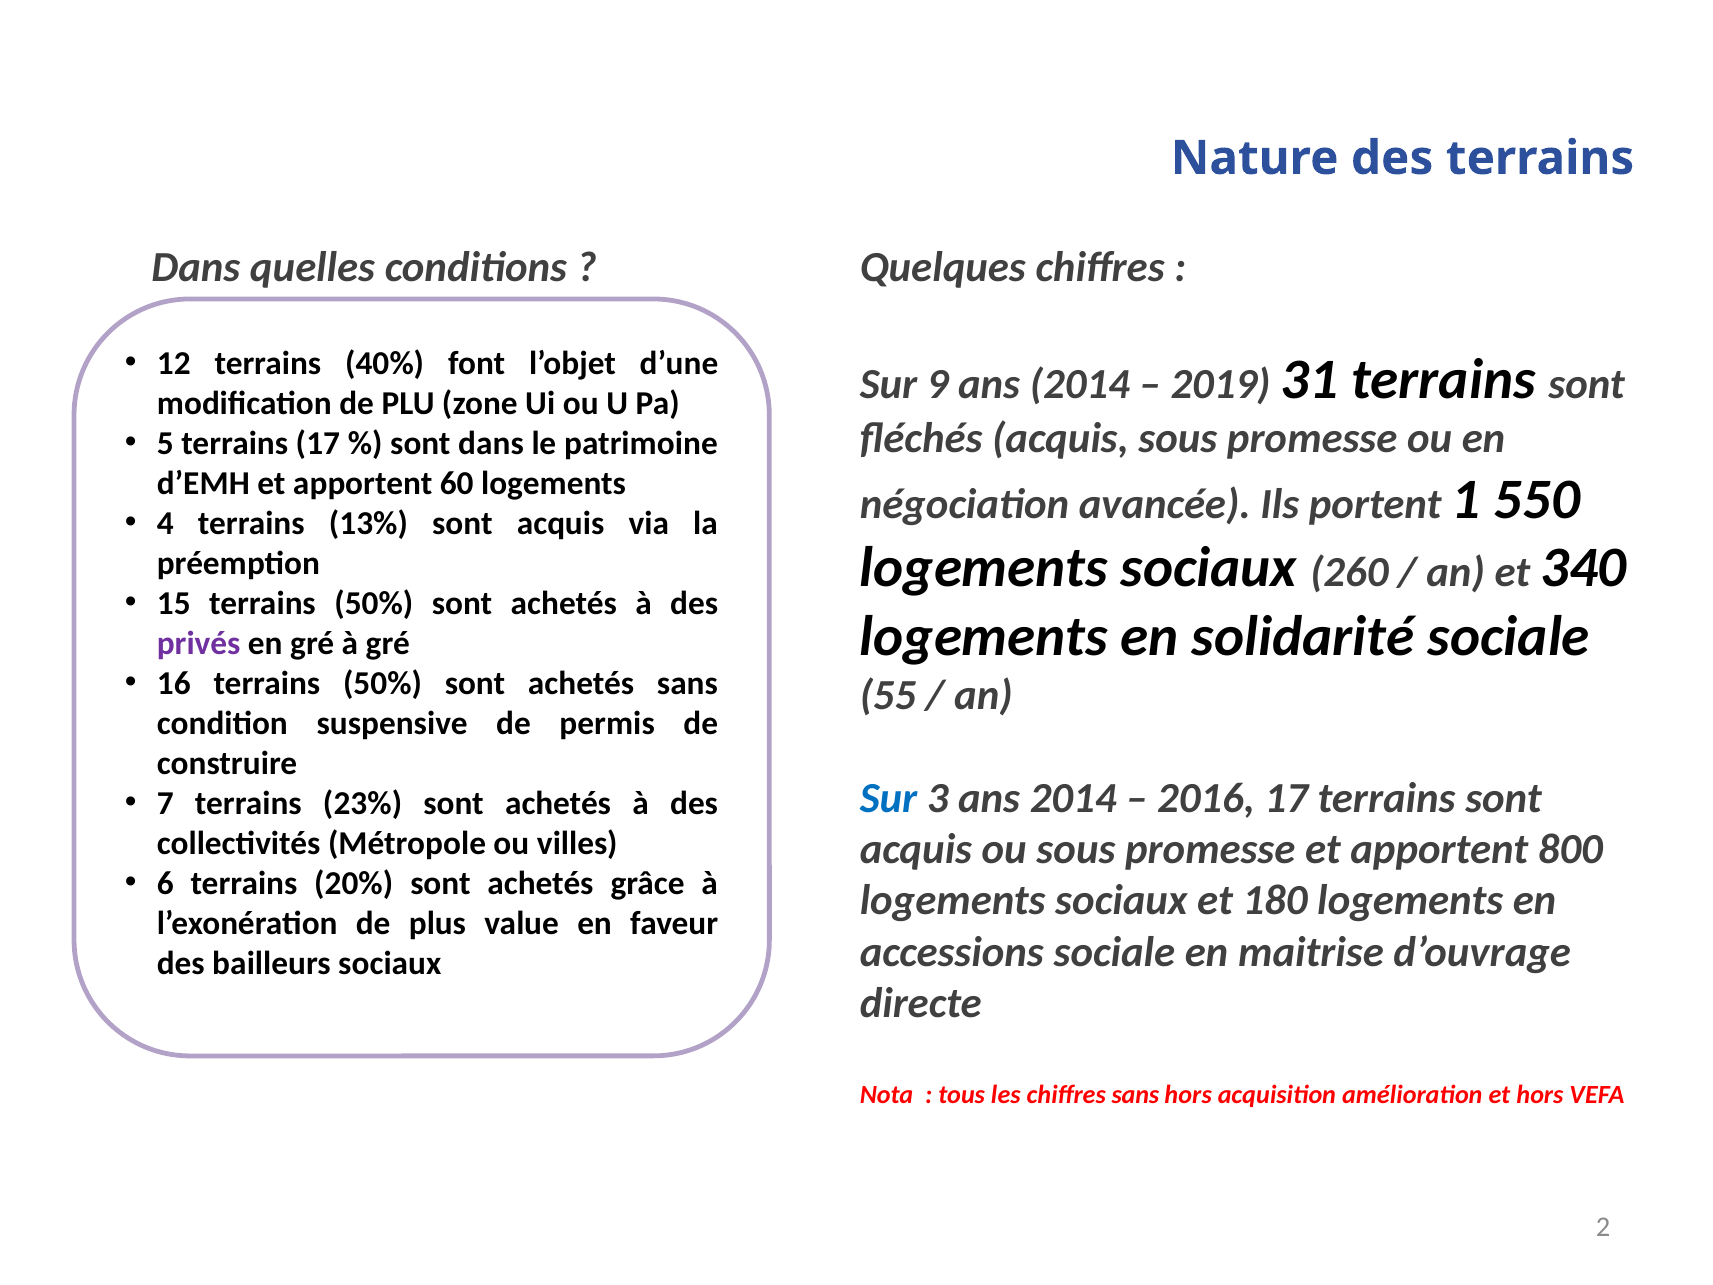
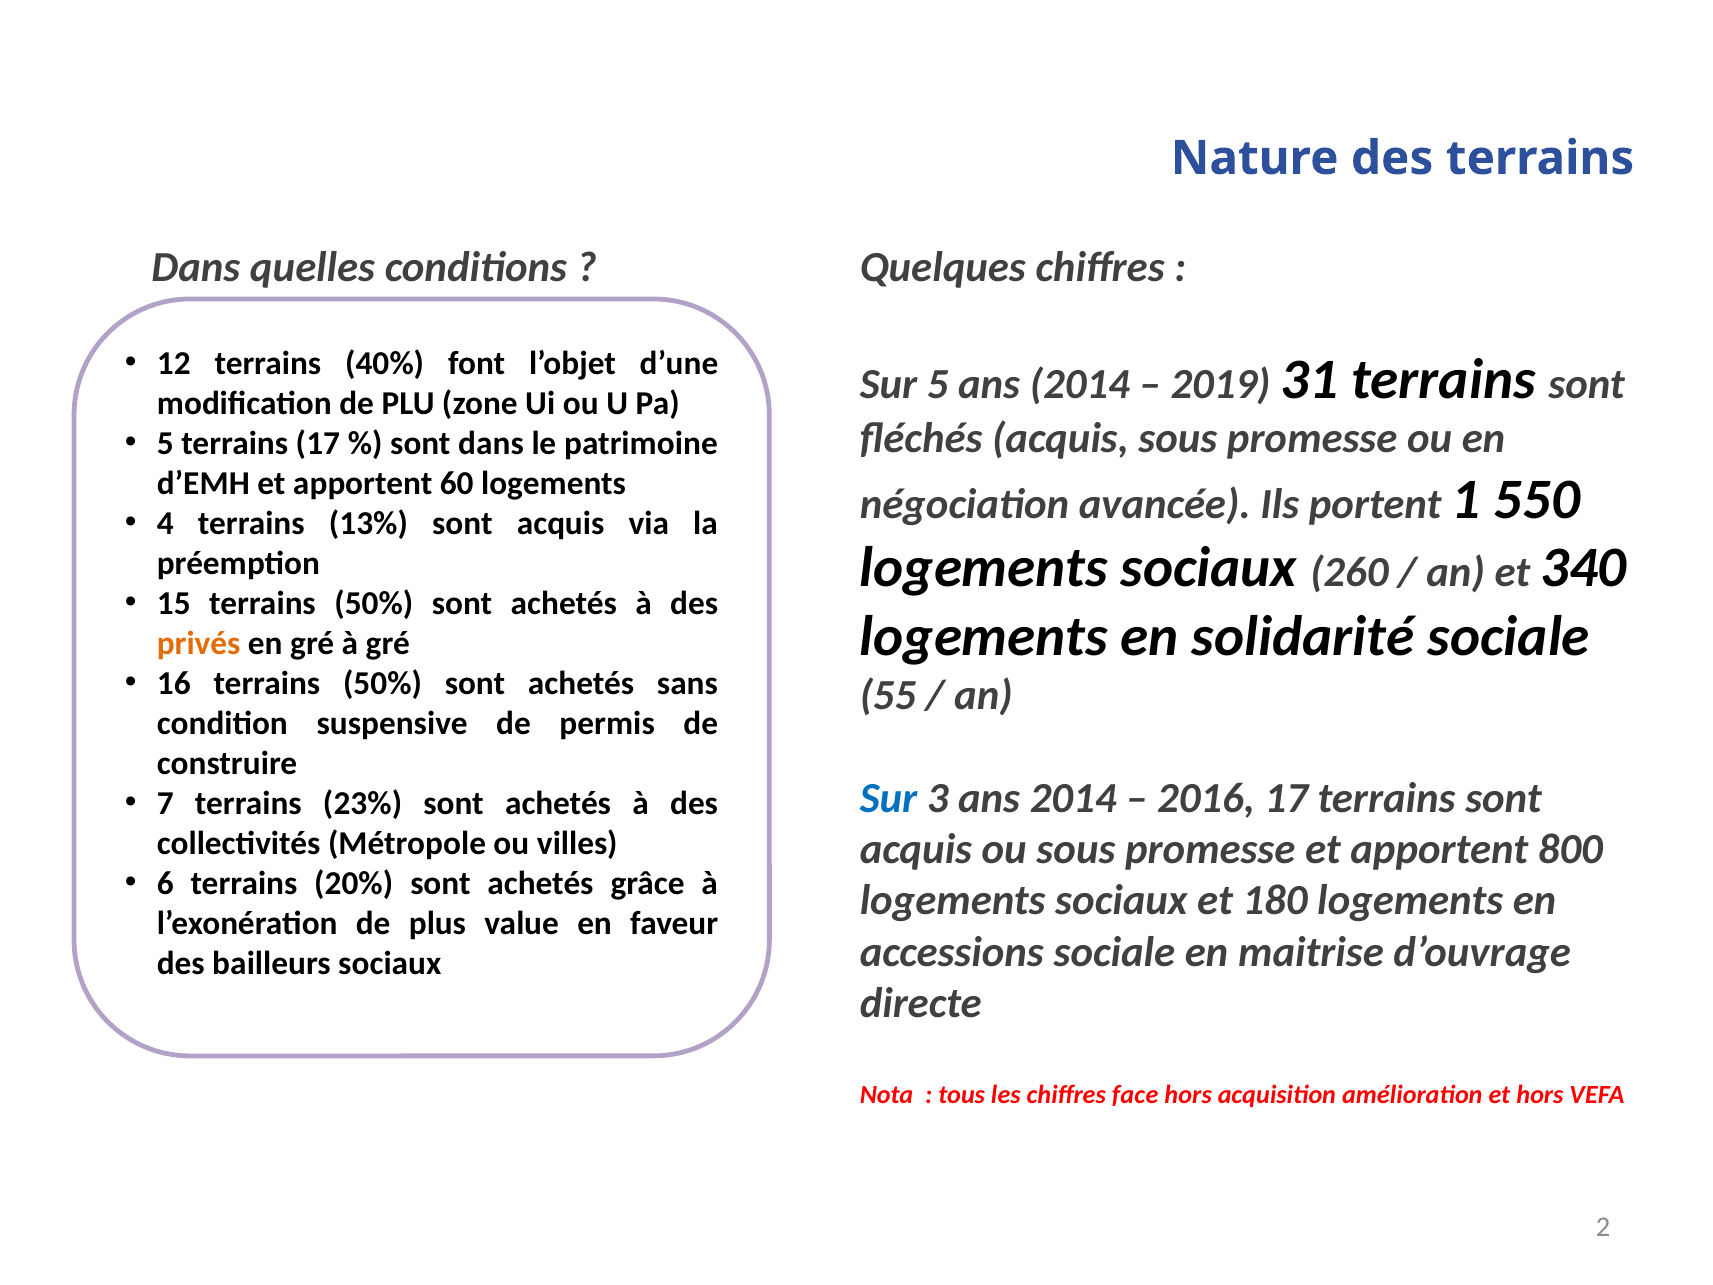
Sur 9: 9 -> 5
privés colour: purple -> orange
chiffres sans: sans -> face
